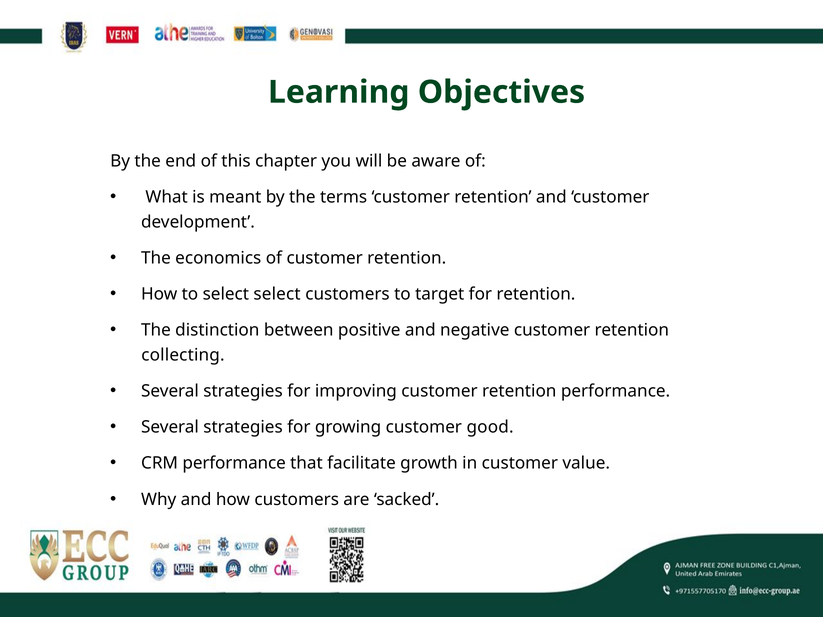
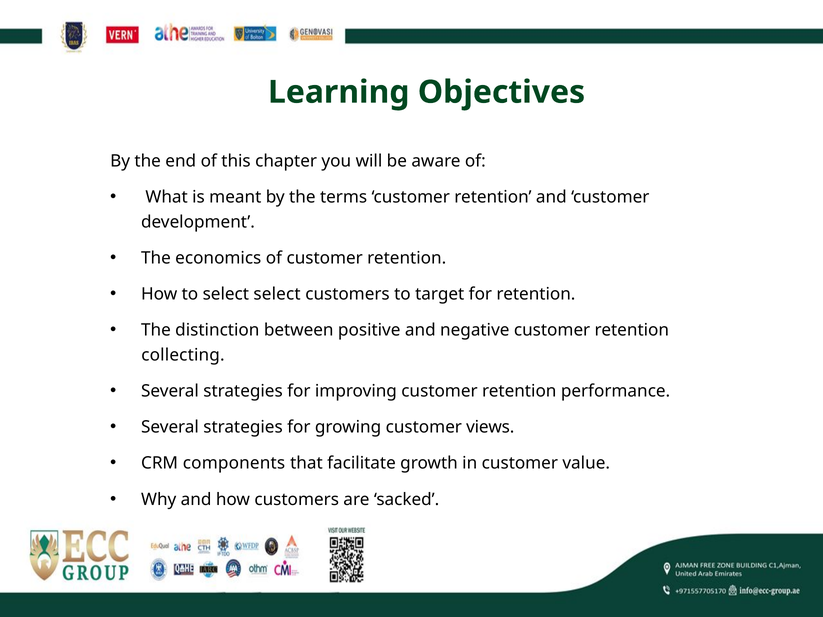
good: good -> views
CRM performance: performance -> components
